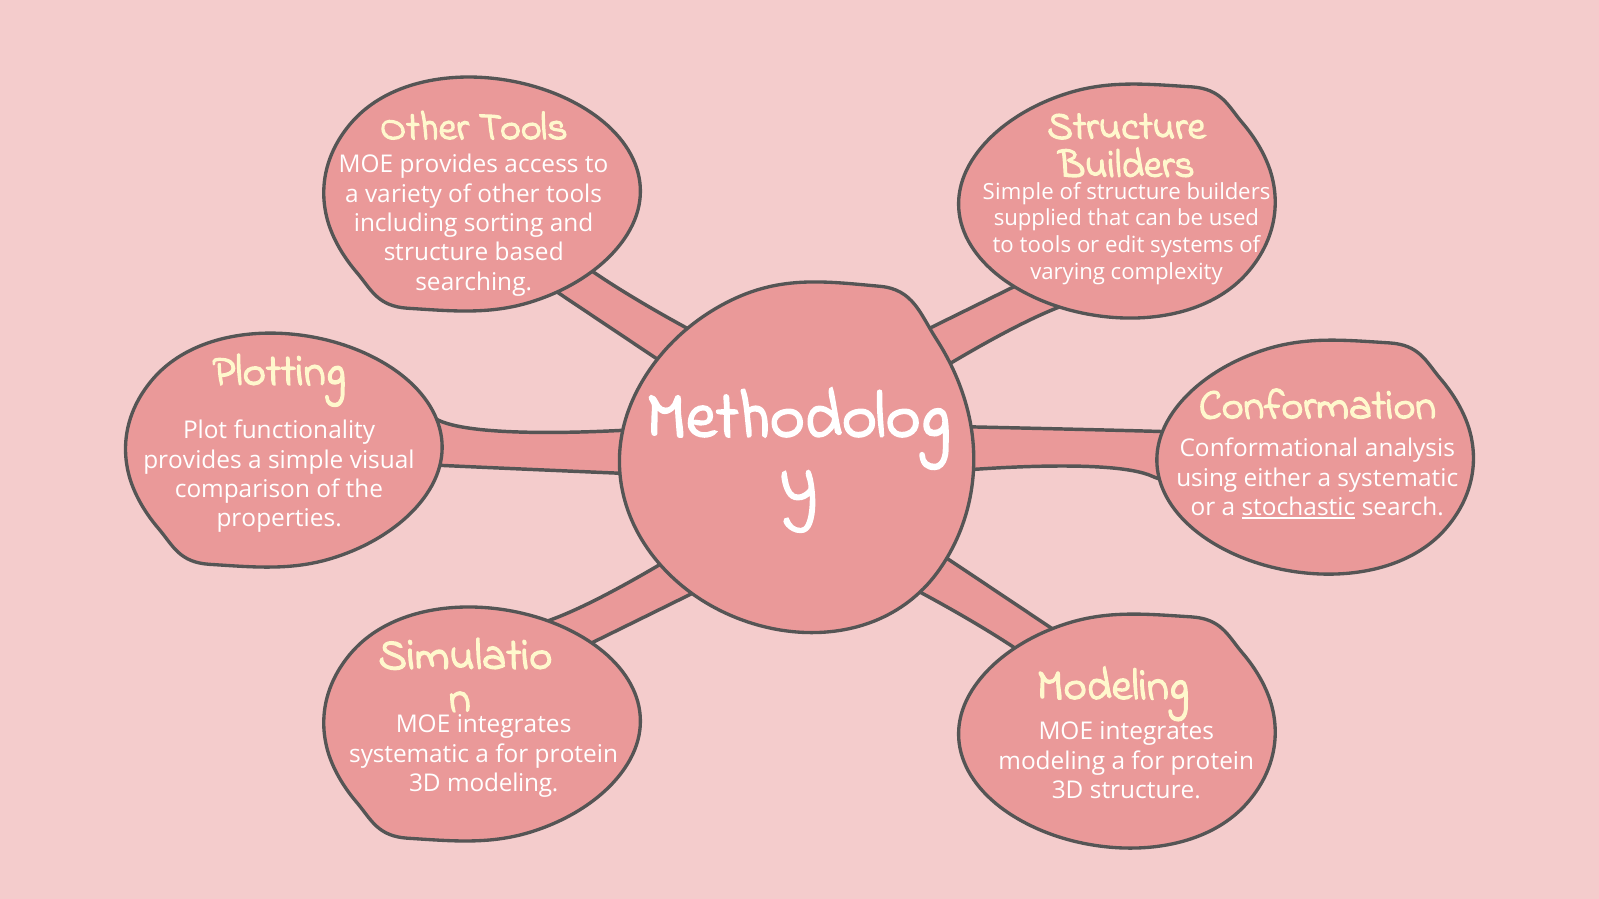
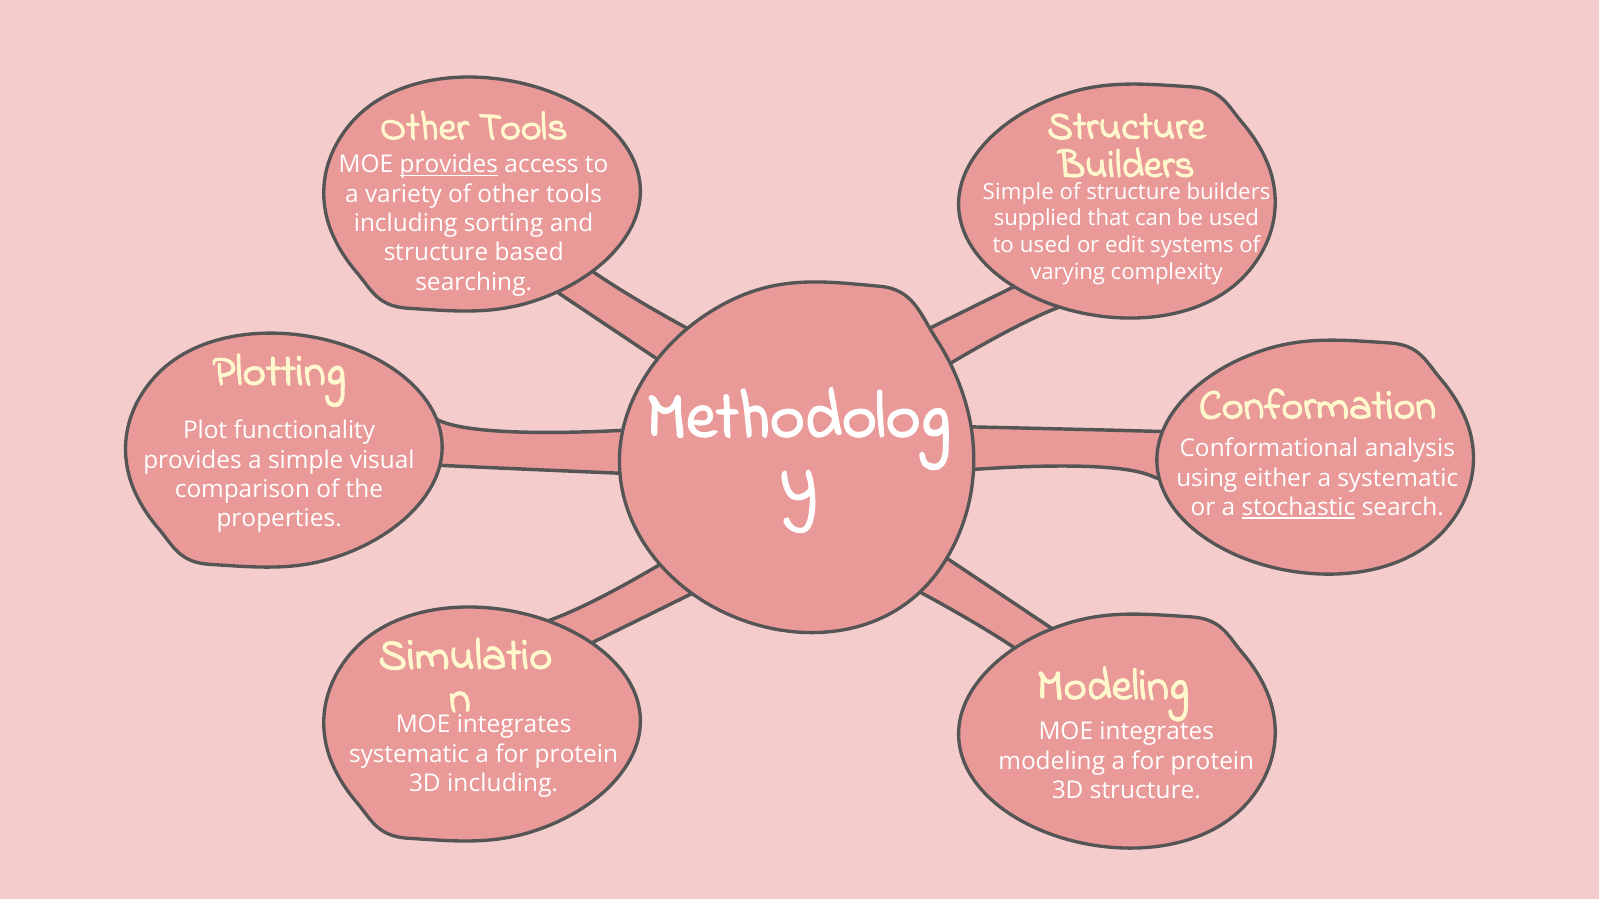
provides at (449, 165) underline: none -> present
to tools: tools -> used
3D modeling: modeling -> including
